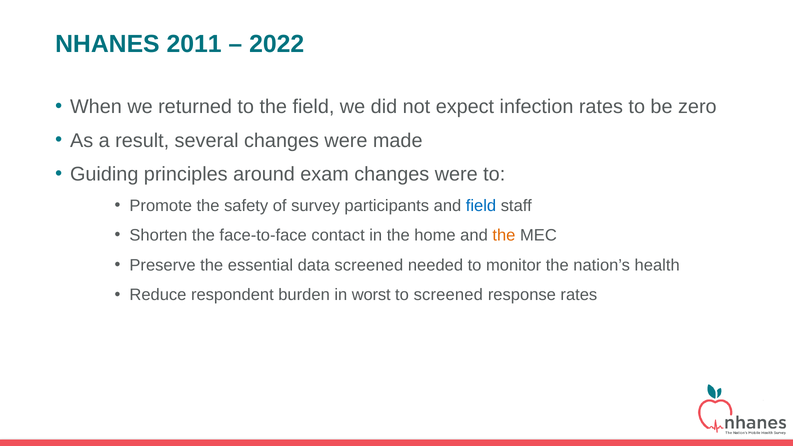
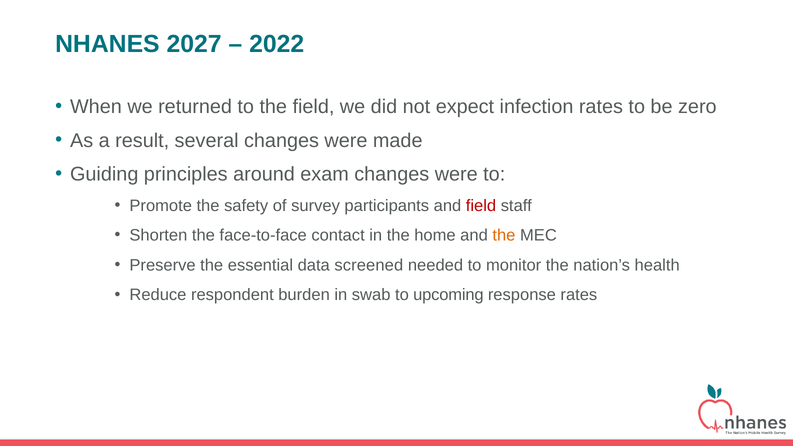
2011: 2011 -> 2027
field at (481, 206) colour: blue -> red
worst: worst -> swab
to screened: screened -> upcoming
